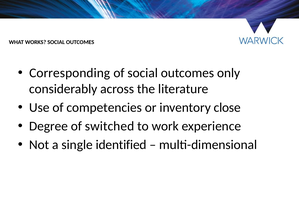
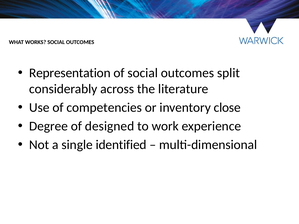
Corresponding: Corresponding -> Representation
only: only -> split
switched: switched -> designed
